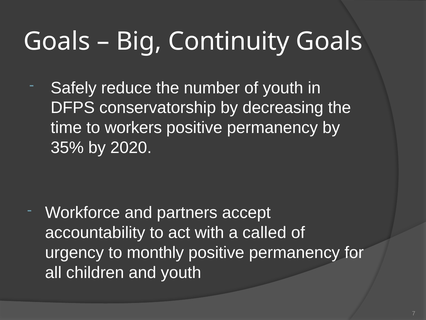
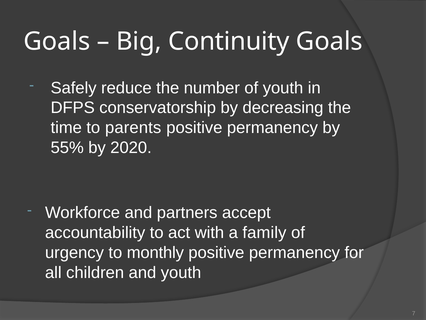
workers: workers -> parents
35%: 35% -> 55%
called: called -> family
